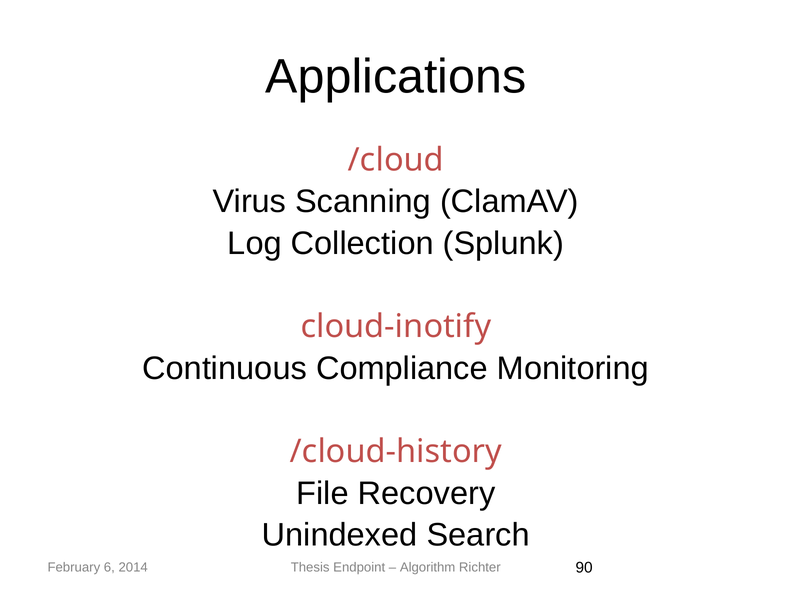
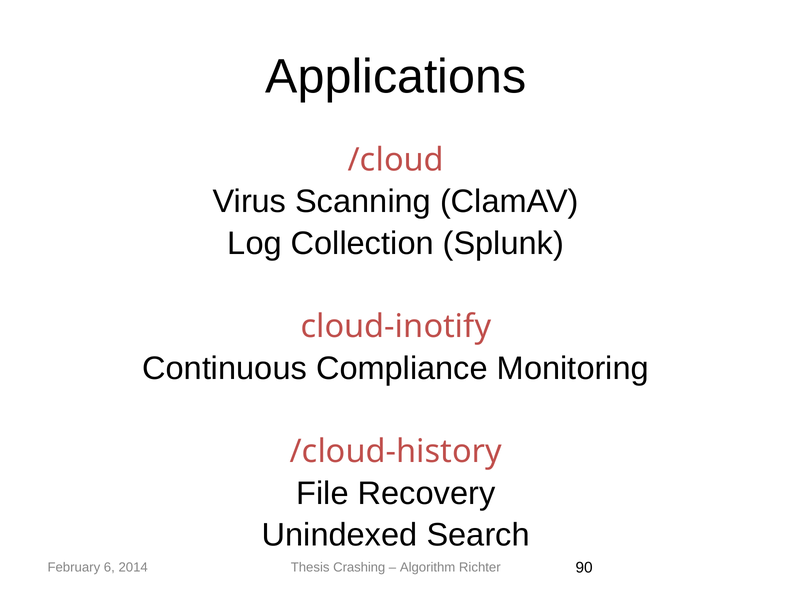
Endpoint: Endpoint -> Crashing
